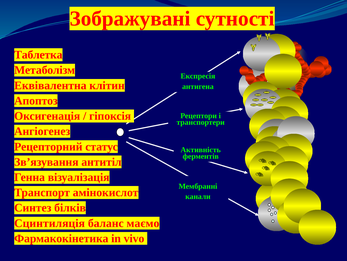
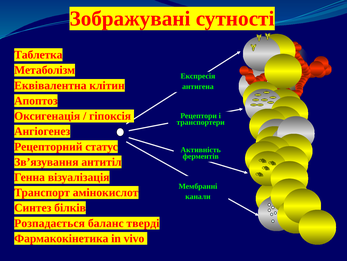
Сцинтиляція: Сцинтиляція -> Розпадається
маємо: маємо -> тверді
